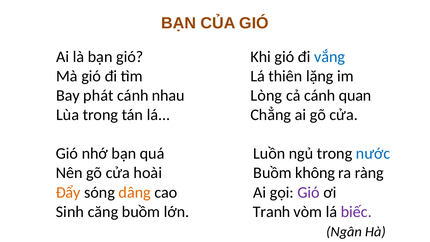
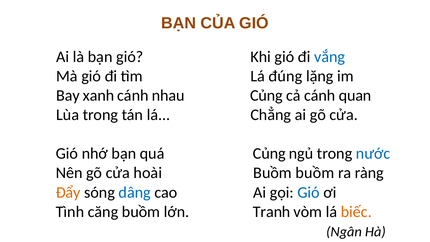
thiên: thiên -> đúng
phát: phát -> xanh
Lòng at (266, 95): Lòng -> Củng
Luồn at (269, 154): Luồn -> Củng
Buồm không: không -> buồm
dâng colour: orange -> blue
Gió at (309, 192) colour: purple -> blue
Sinh: Sinh -> Tình
biếc colour: purple -> orange
